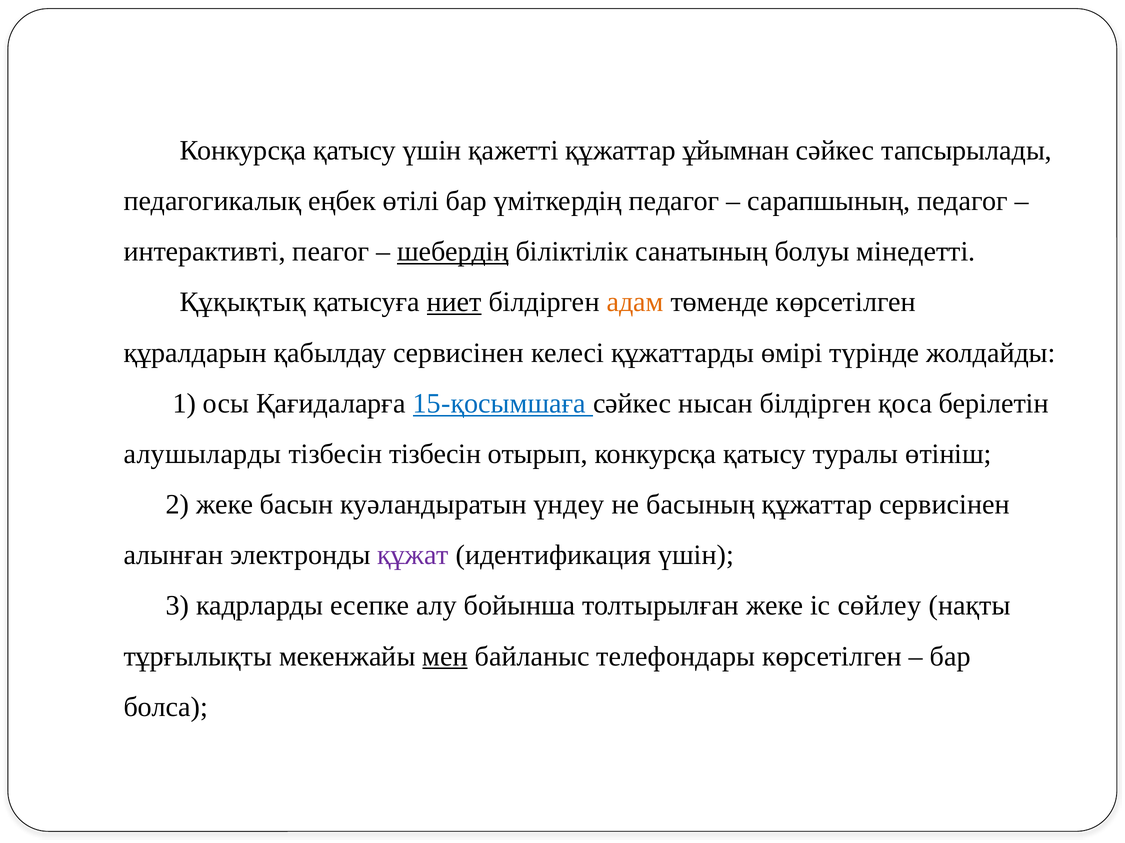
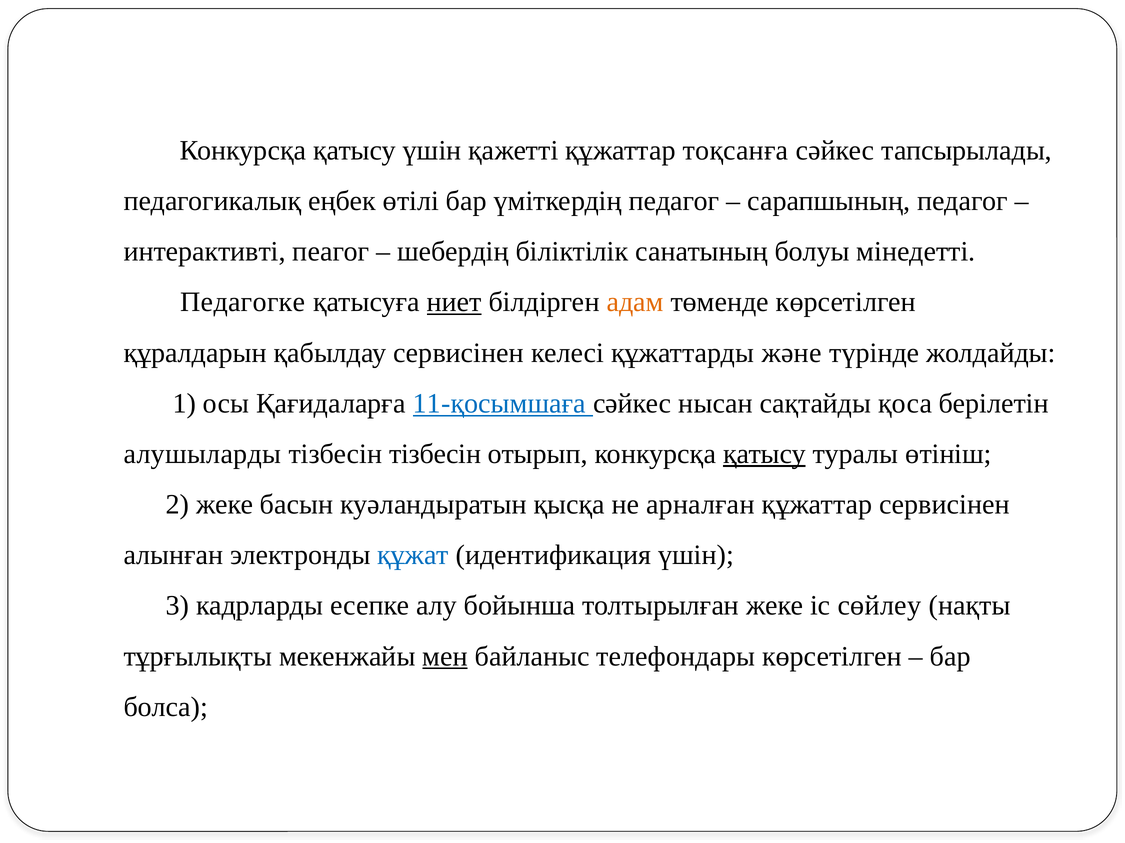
ұйымнан: ұйымнан -> тоқсанға
шебердің underline: present -> none
Құқықтық: Құқықтық -> Педагогке
өмірі: өмірі -> және
15-қосымшаға: 15-қосымшаға -> 11-қосымшаға
нысан білдірген: білдірген -> сақтайды
қатысу at (764, 454) underline: none -> present
үндеу: үндеу -> қысқа
басының: басының -> арналған
құжат colour: purple -> blue
